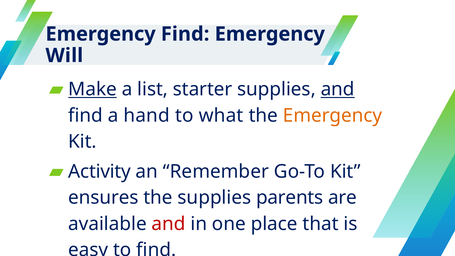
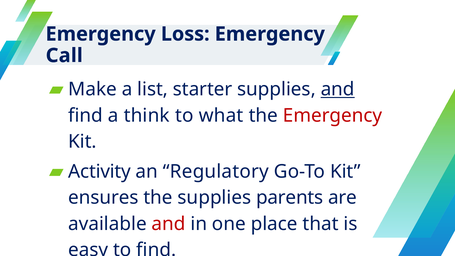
Emergency Find: Find -> Loss
Will: Will -> Call
Make underline: present -> none
hand: hand -> think
Emergency at (333, 115) colour: orange -> red
Remember: Remember -> Regulatory
